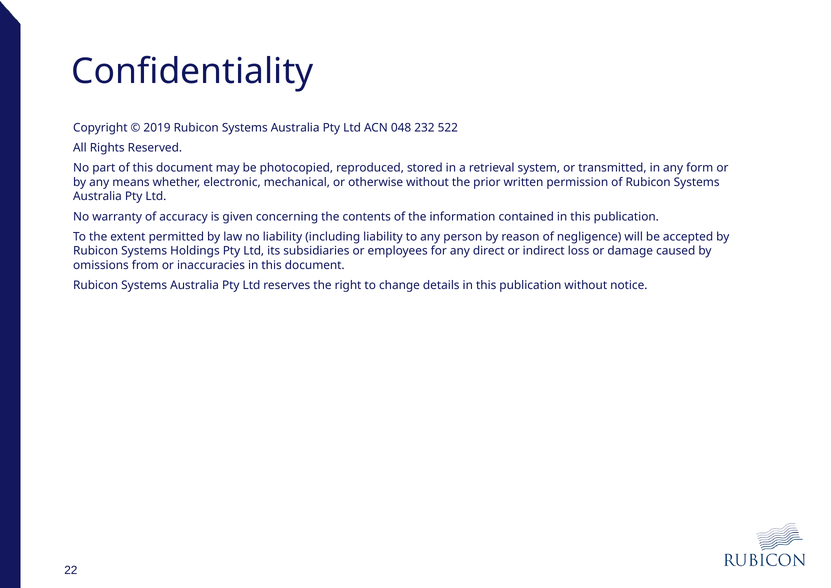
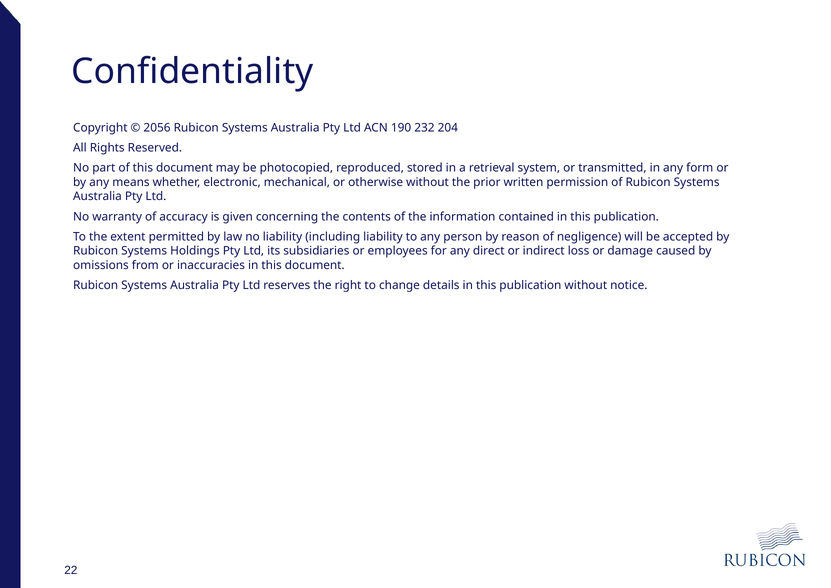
2019: 2019 -> 2056
048: 048 -> 190
522: 522 -> 204
